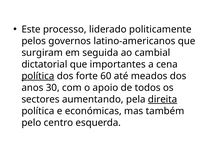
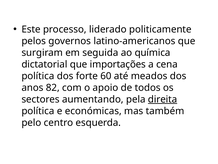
cambial: cambial -> química
importantes: importantes -> importações
política at (38, 76) underline: present -> none
30: 30 -> 82
